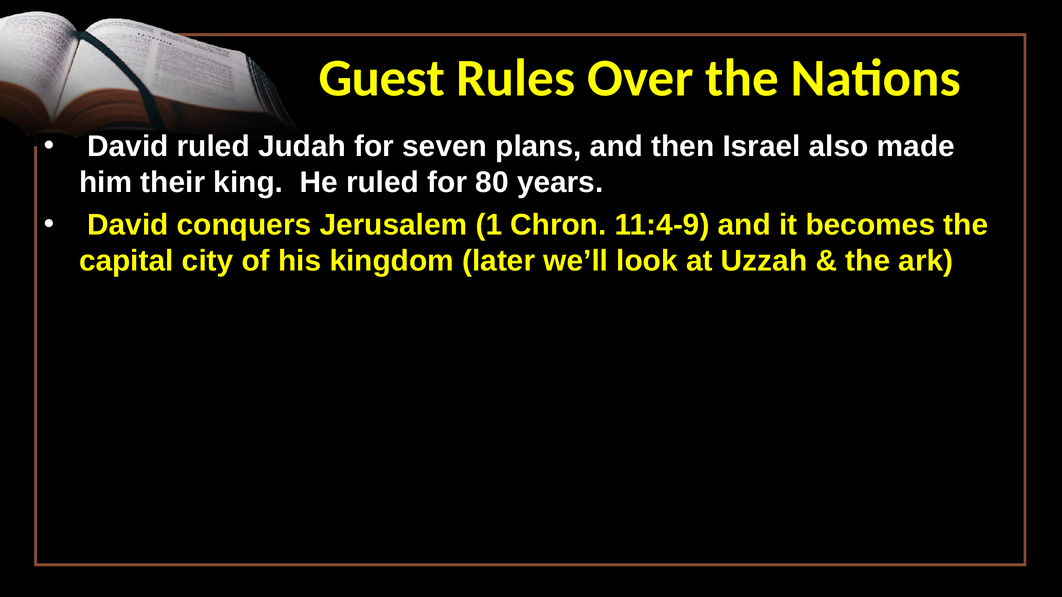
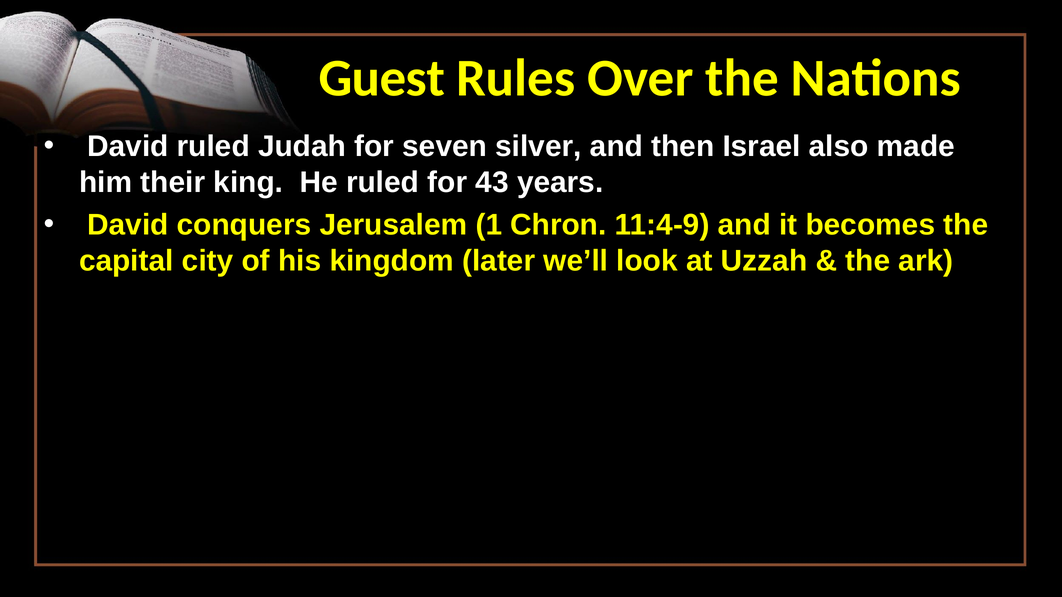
plans: plans -> silver
80: 80 -> 43
